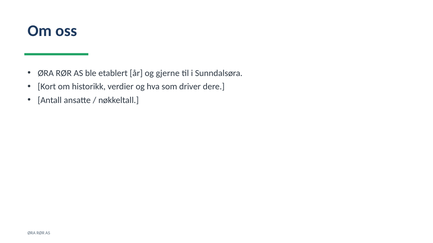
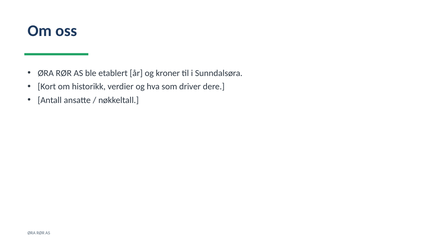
gjerne: gjerne -> kroner
